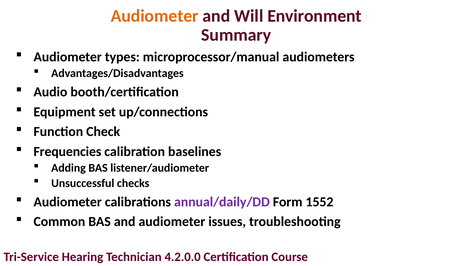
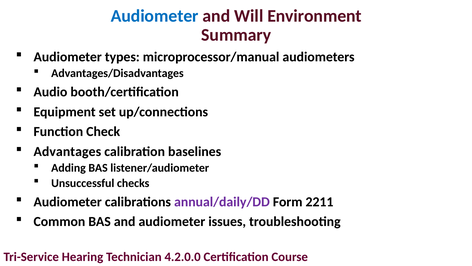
Audiometer at (155, 16) colour: orange -> blue
Frequencies: Frequencies -> Advantages
1552: 1552 -> 2211
